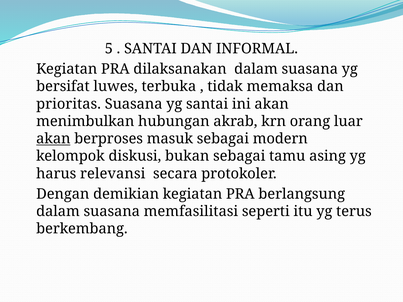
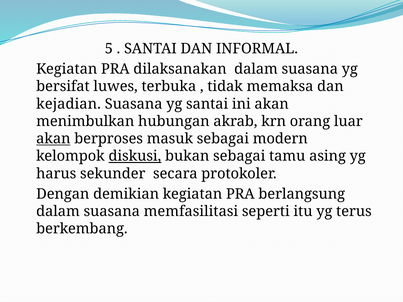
prioritas: prioritas -> kejadian
diskusi underline: none -> present
relevansi: relevansi -> sekunder
